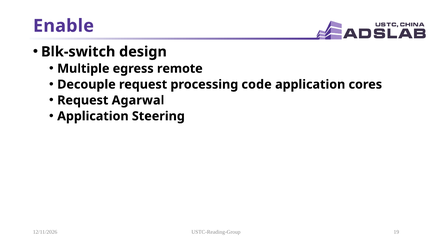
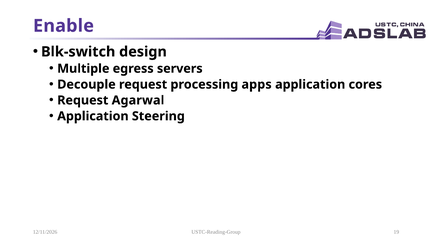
remote: remote -> servers
code: code -> apps
